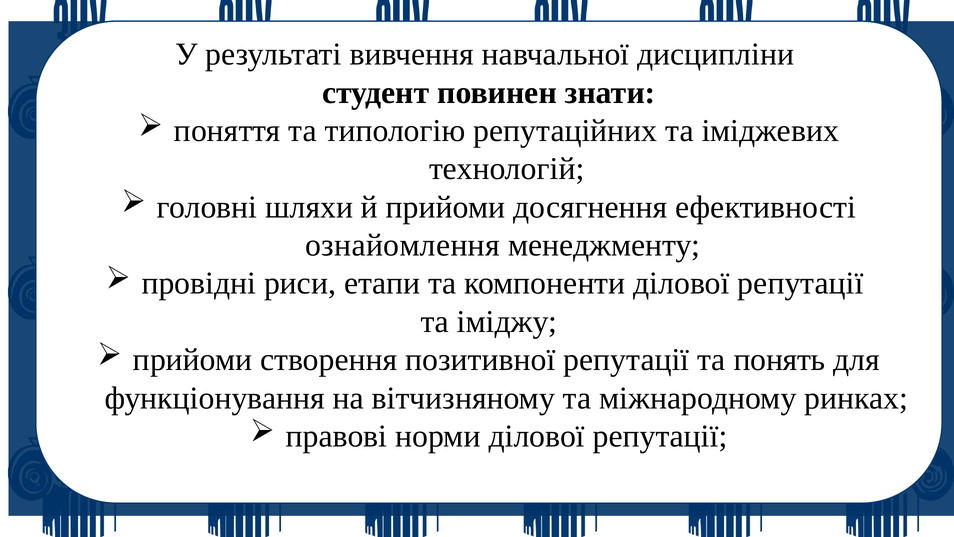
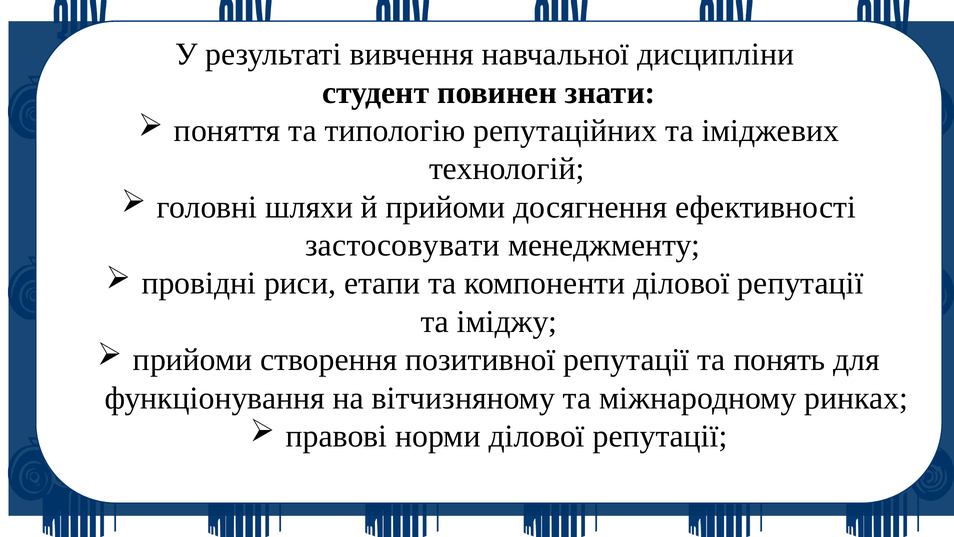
ознайомлення: ознайомлення -> застосовувати
